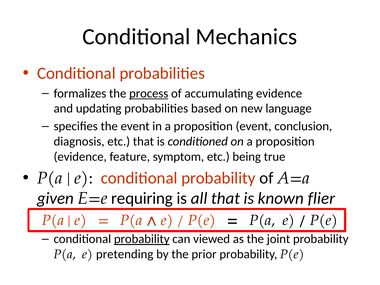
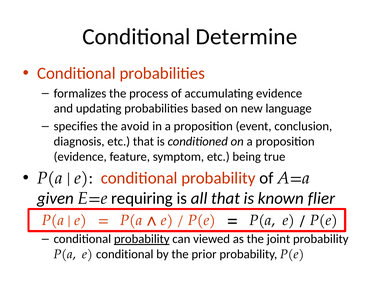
Mechanics: Mechanics -> Determine
process underline: present -> none
the event: event -> avoid
e pretending: pretending -> conditional
